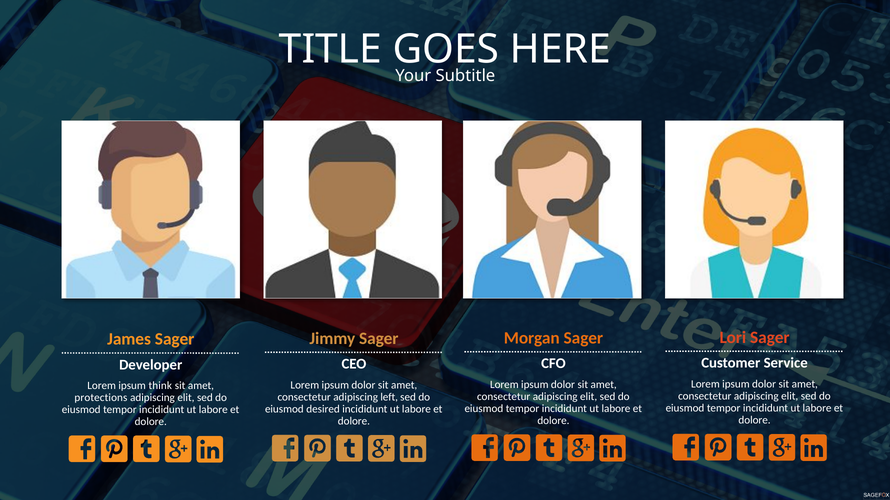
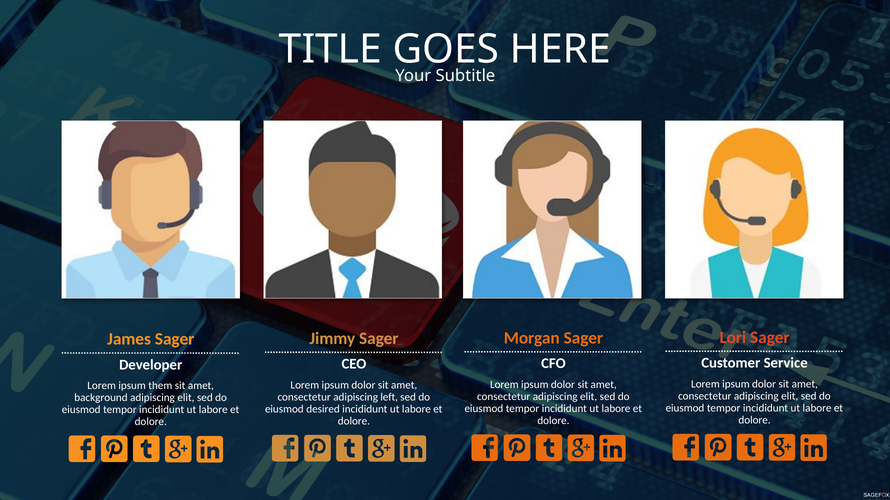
think: think -> them
protections: protections -> background
